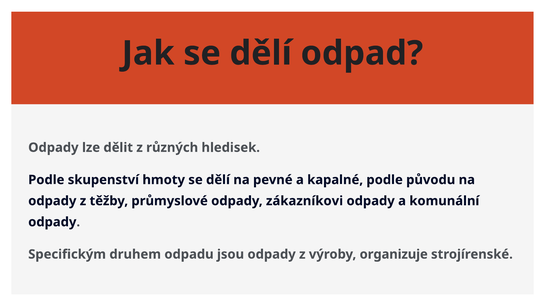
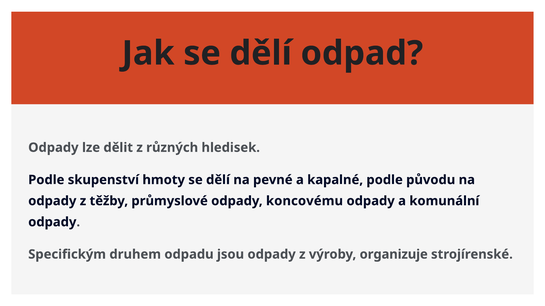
zákazníkovi: zákazníkovi -> koncovému
